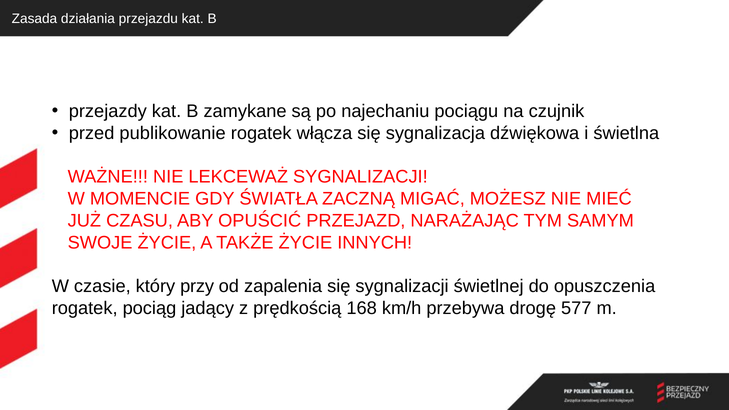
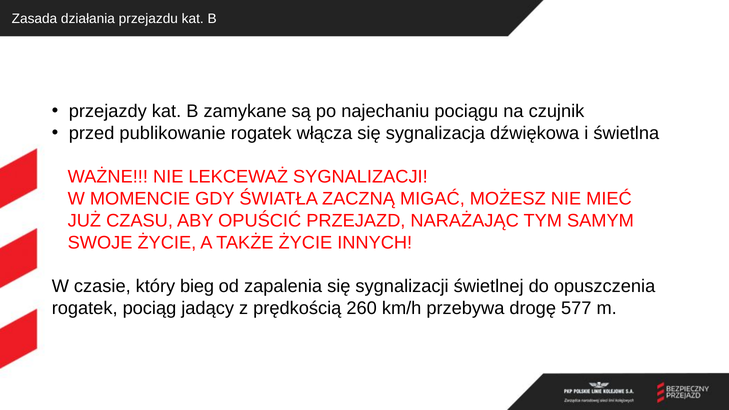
przy: przy -> bieg
168: 168 -> 260
